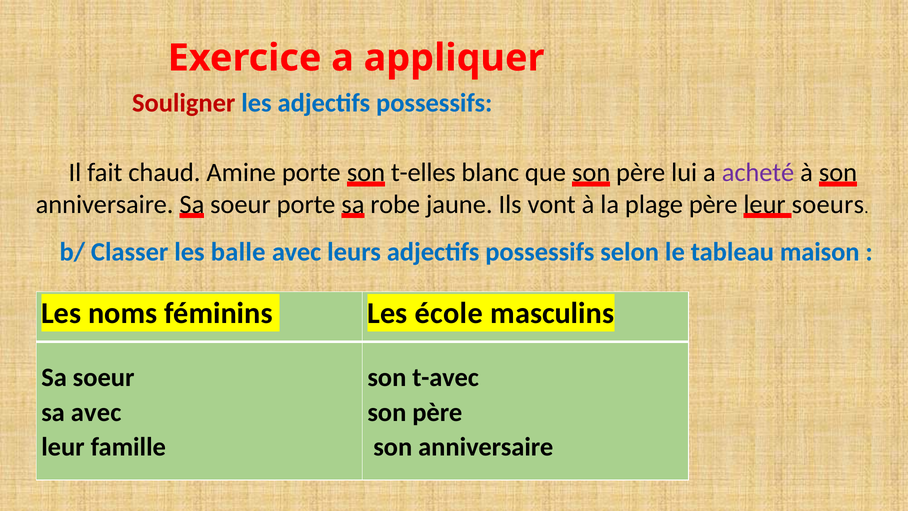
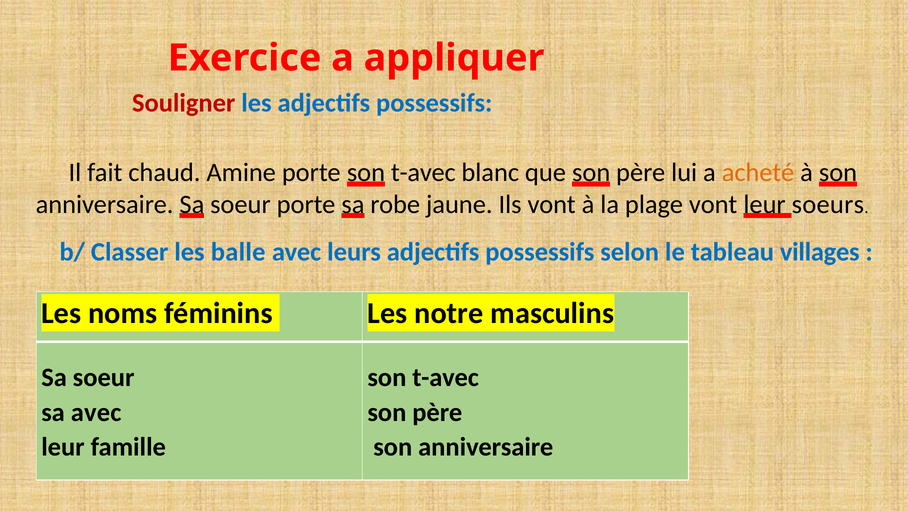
t-elles at (423, 172): t-elles -> t-avec
acheté colour: purple -> orange
plage père: père -> vont
maison: maison -> villages
école: école -> notre
